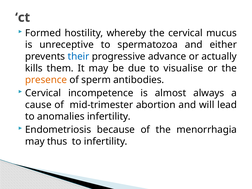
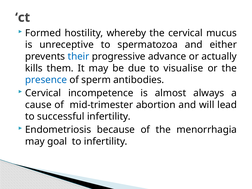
presence colour: orange -> blue
anomalies: anomalies -> successful
thus: thus -> goal
